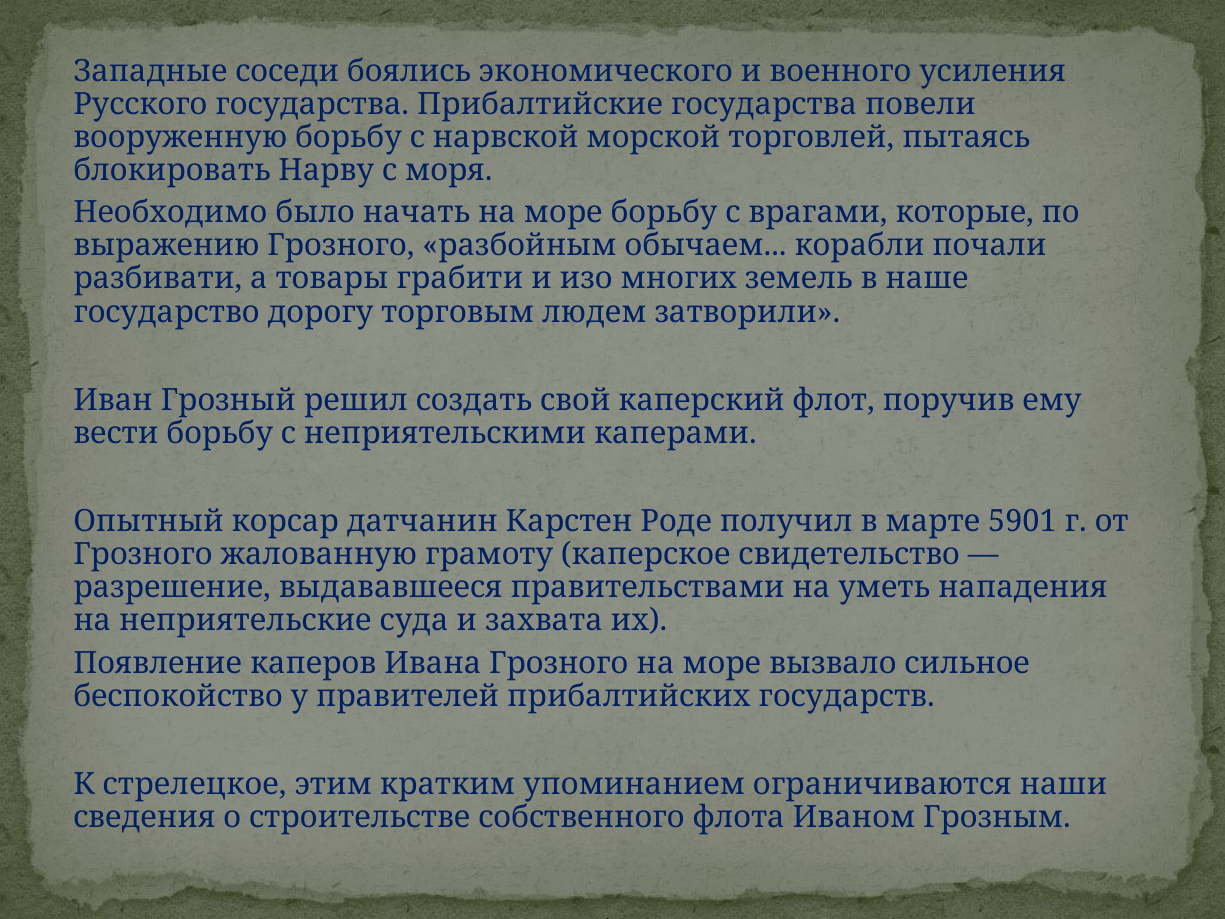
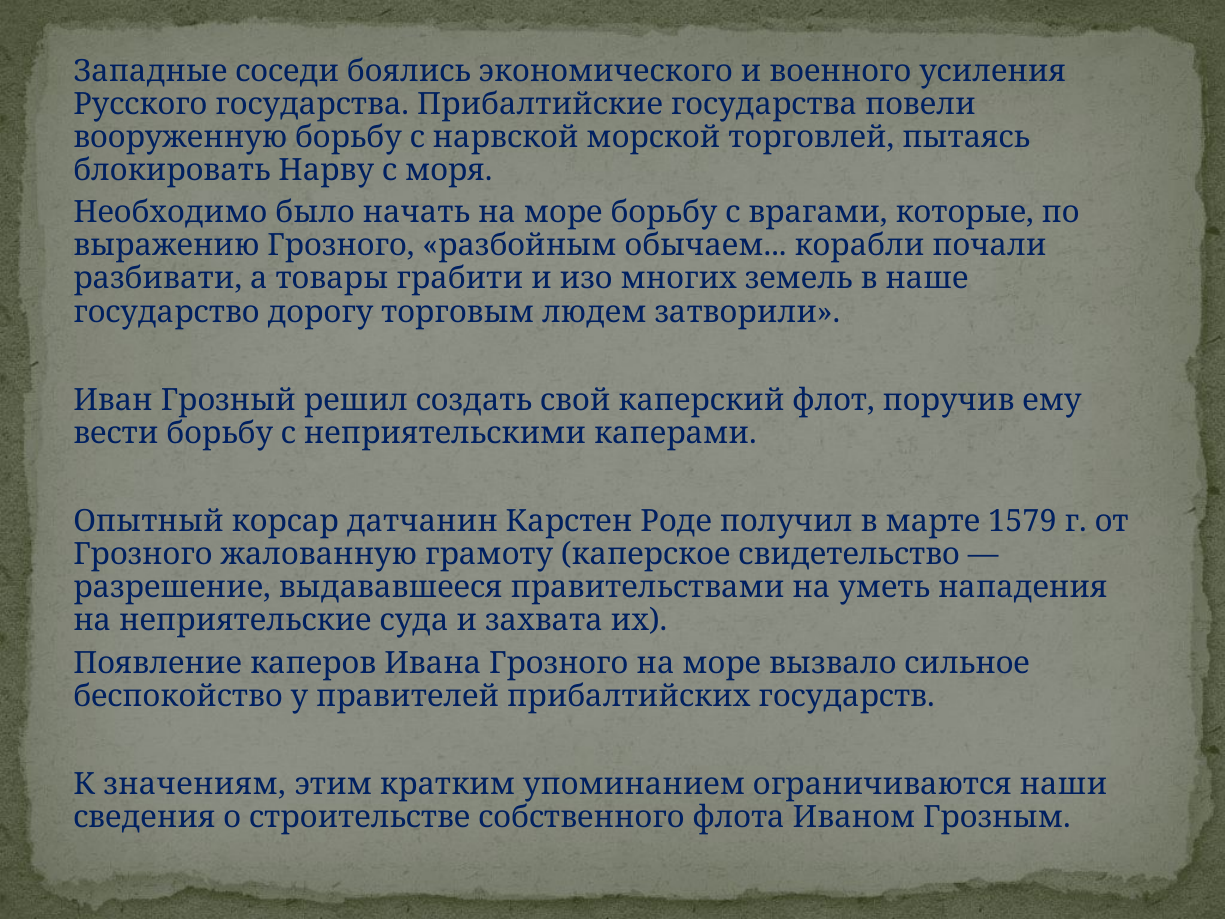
5901: 5901 -> 1579
стрелецкое: стрелецкое -> значениям
